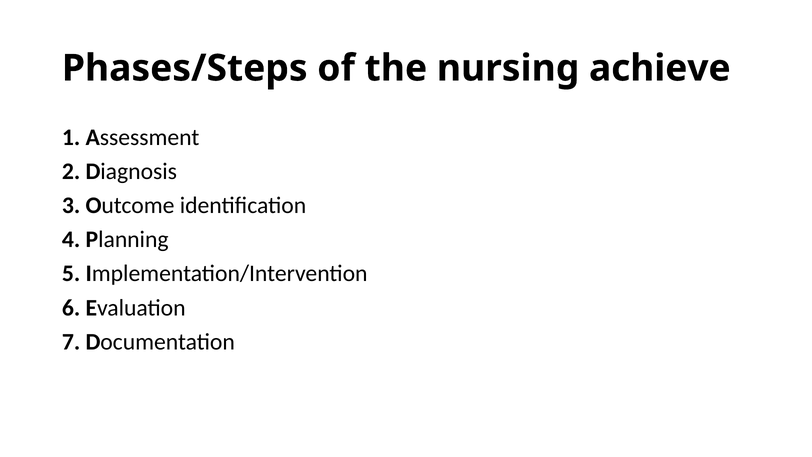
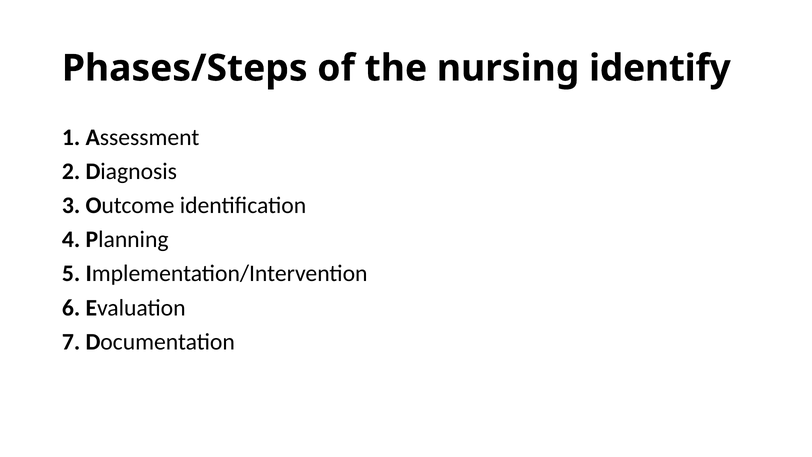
achieve: achieve -> identify
